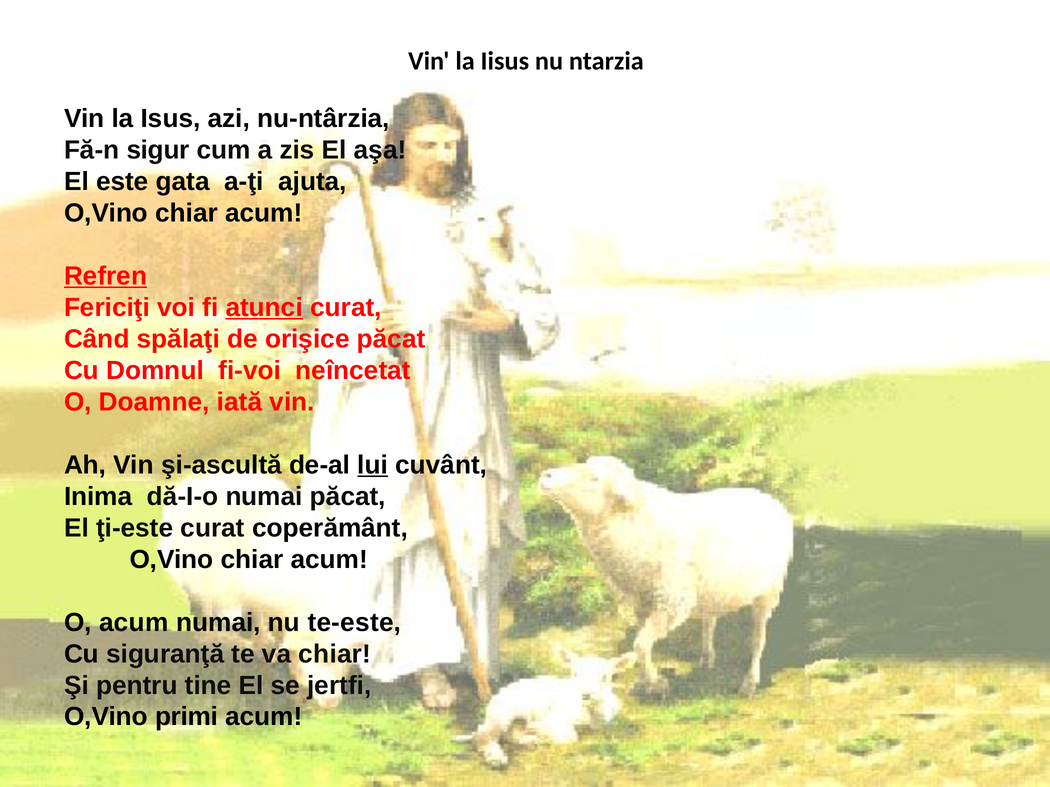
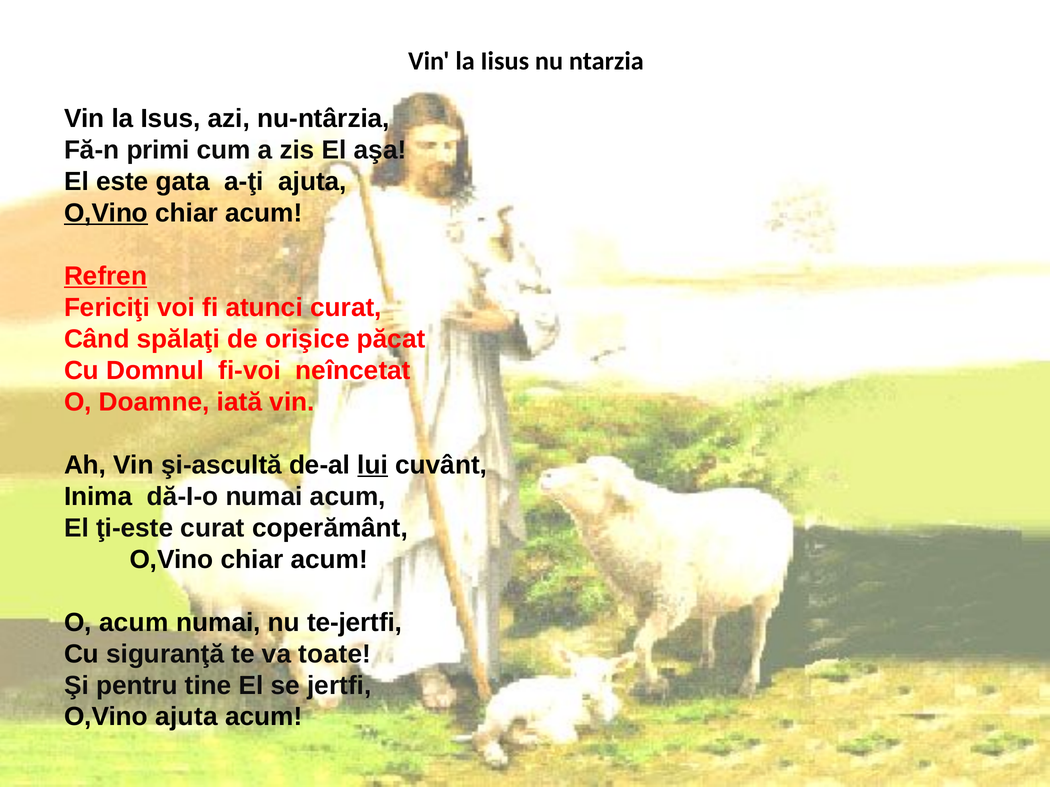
sigur: sigur -> primi
O,Vino at (106, 213) underline: none -> present
atunci underline: present -> none
numai păcat: păcat -> acum
te-este: te-este -> te-jertfi
va chiar: chiar -> toate
O,Vino primi: primi -> ajuta
